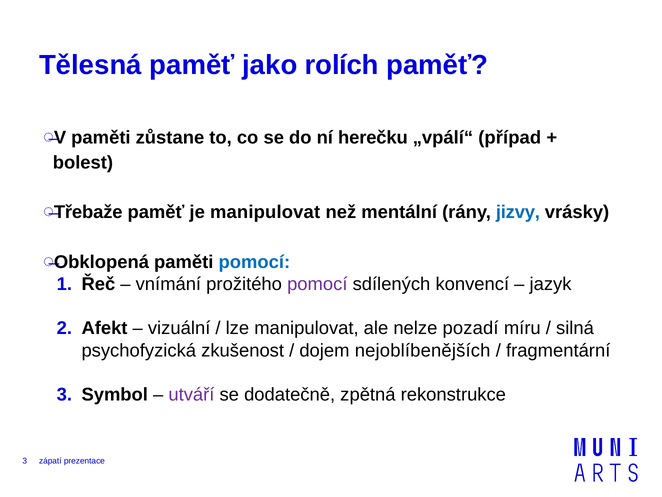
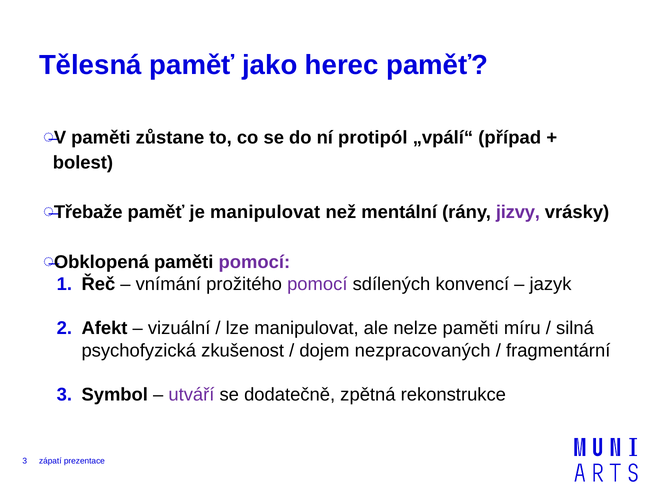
rolích: rolích -> herec
herečku: herečku -> protipól
jizvy colour: blue -> purple
pomocí at (254, 262) colour: blue -> purple
nelze pozadí: pozadí -> paměti
nejoblíbenějších: nejoblíbenějších -> nezpracovaných
